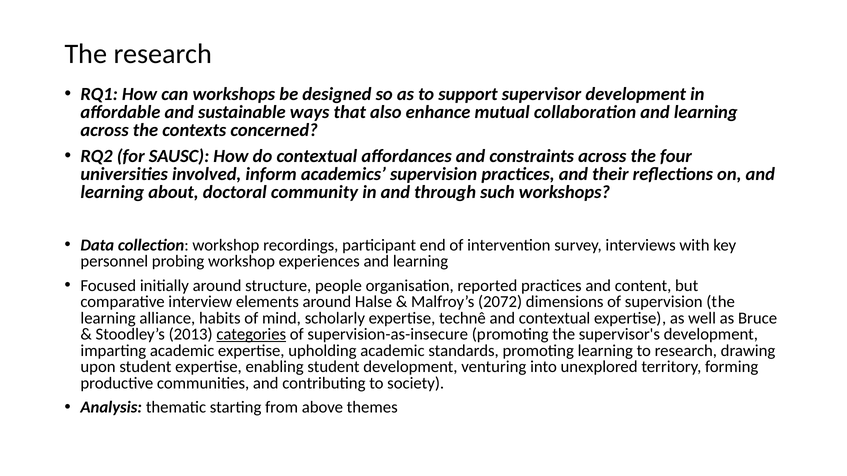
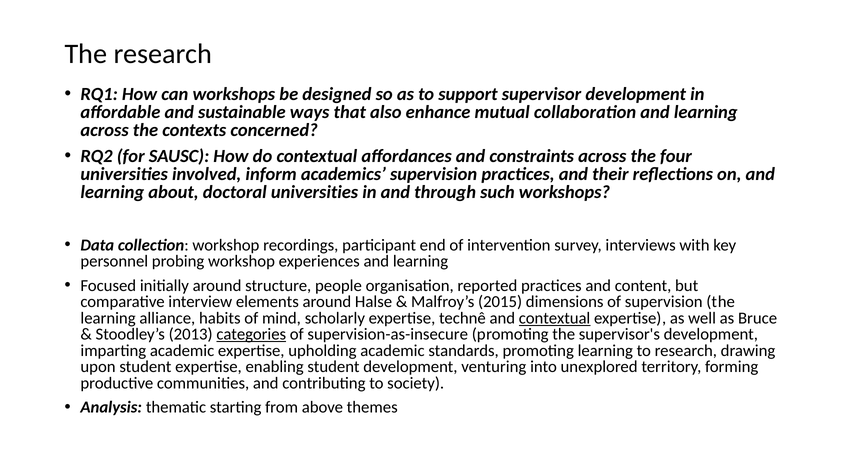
doctoral community: community -> universities
2072: 2072 -> 2015
contextual at (555, 318) underline: none -> present
